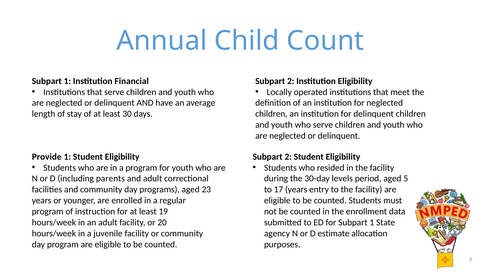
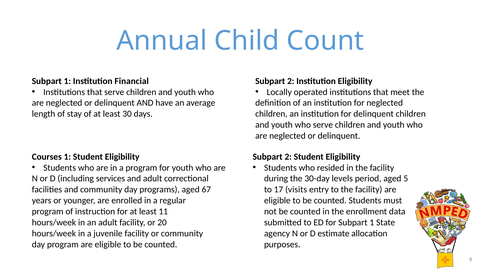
Provide: Provide -> Courses
parents: parents -> services
23: 23 -> 67
17 years: years -> visits
19: 19 -> 11
